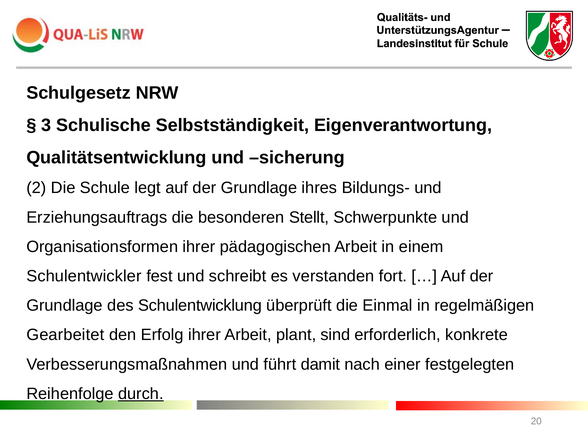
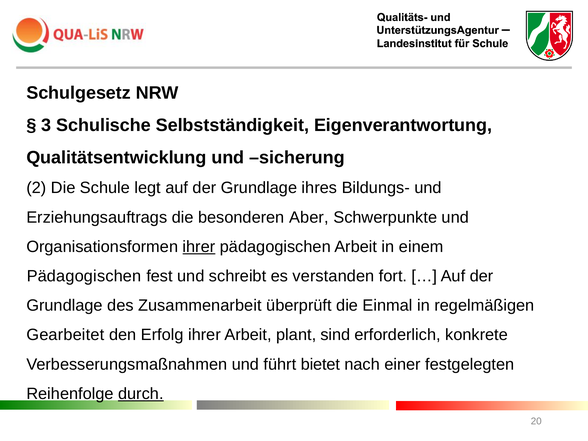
Stellt: Stellt -> Aber
ihrer at (199, 247) underline: none -> present
Schulentwickler at (84, 276): Schulentwickler -> Pädagogischen
Schulentwicklung: Schulentwicklung -> Zusammenarbeit
damit: damit -> bietet
